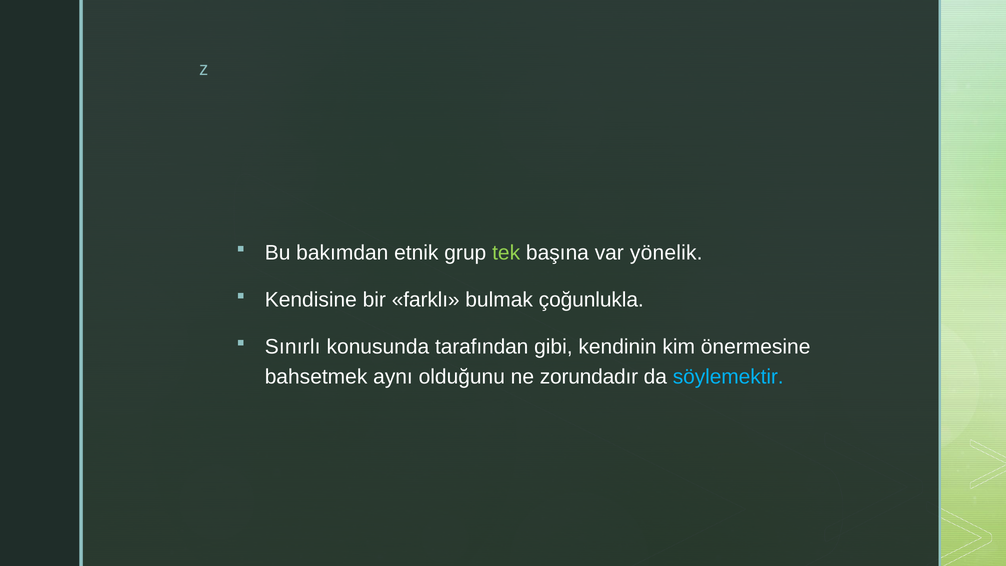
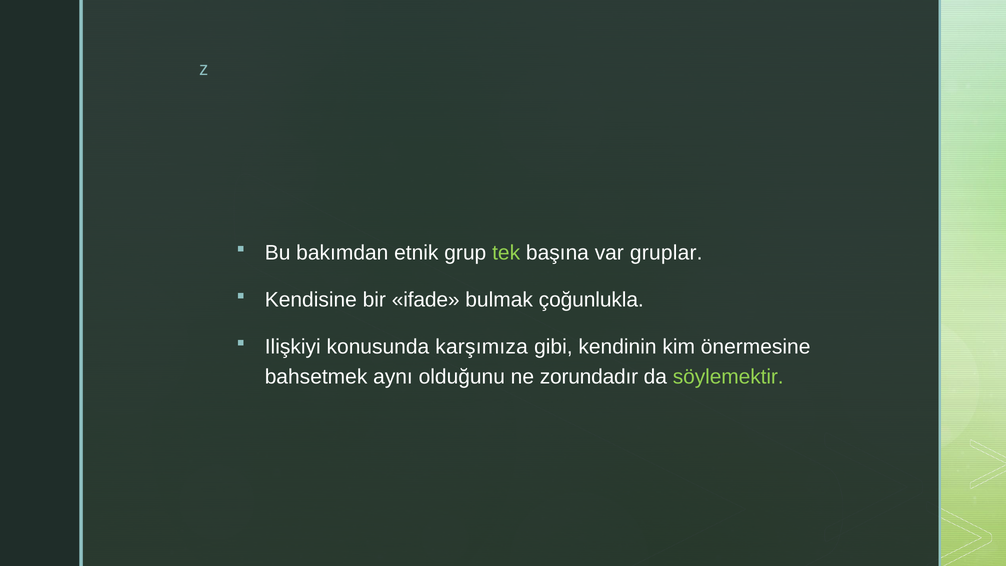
yönelik: yönelik -> gruplar
farklı: farklı -> ifade
Sınırlı: Sınırlı -> Ilişkiyi
tarafından: tarafından -> karşımıza
söylemektir colour: light blue -> light green
